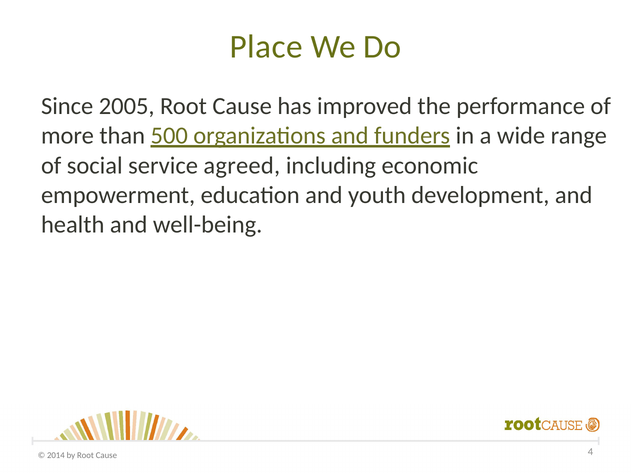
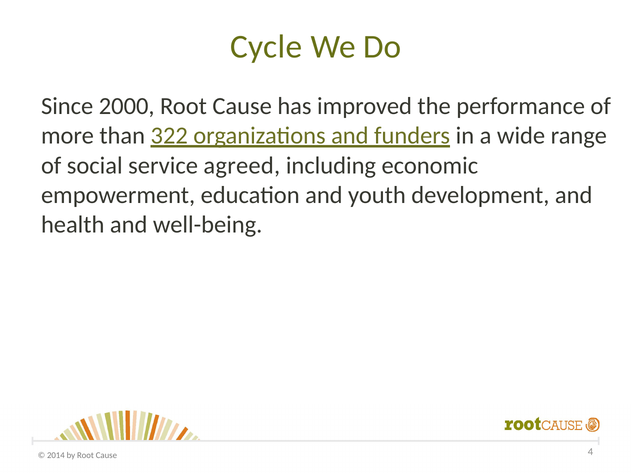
Place: Place -> Cycle
2005: 2005 -> 2000
500: 500 -> 322
